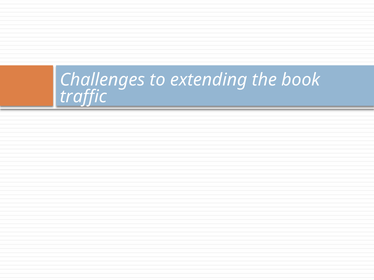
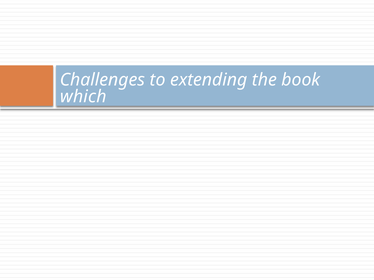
traffic: traffic -> which
